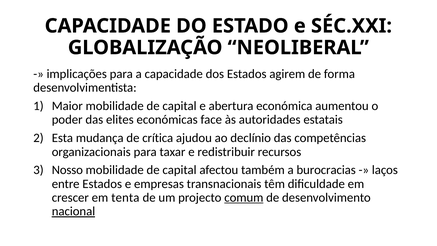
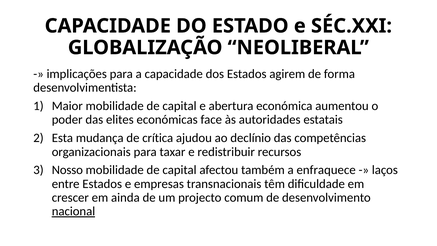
burocracias: burocracias -> enfraquece
tenta: tenta -> ainda
comum underline: present -> none
